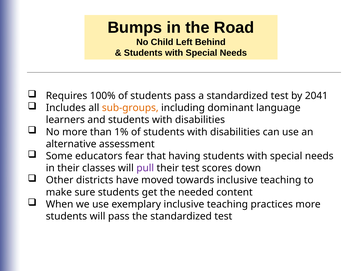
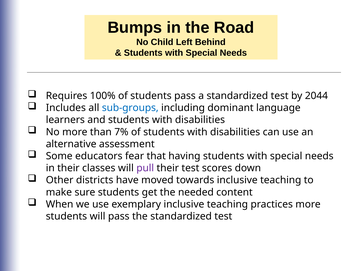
2041: 2041 -> 2044
sub-groups colour: orange -> blue
1%: 1% -> 7%
